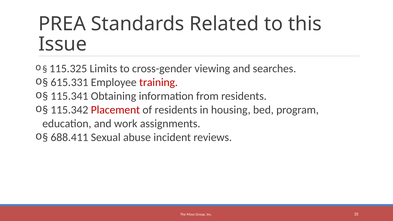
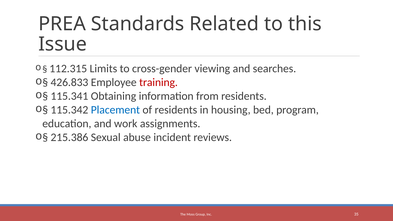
115.325: 115.325 -> 112.315
615.331: 615.331 -> 426.833
Placement colour: red -> blue
688.411: 688.411 -> 215.386
